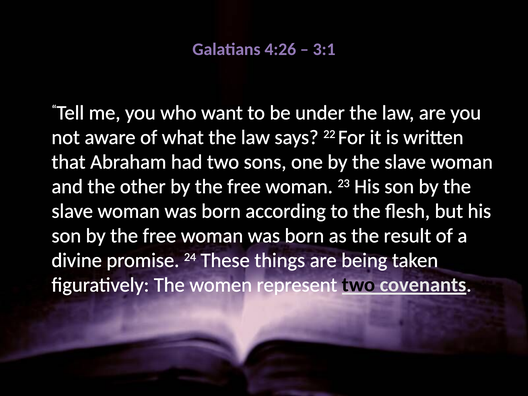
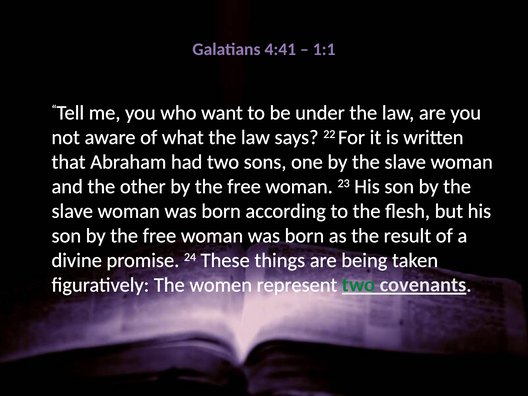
4:26: 4:26 -> 4:41
3:1: 3:1 -> 1:1
two at (359, 285) colour: black -> green
